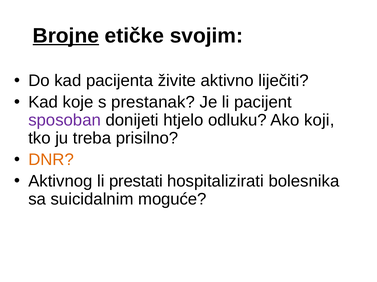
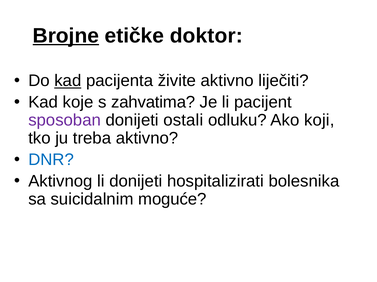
svojim: svojim -> doktor
kad at (68, 81) underline: none -> present
prestanak: prestanak -> zahvatima
htjelo: htjelo -> ostali
treba prisilno: prisilno -> aktivno
DNR colour: orange -> blue
li prestati: prestati -> donijeti
